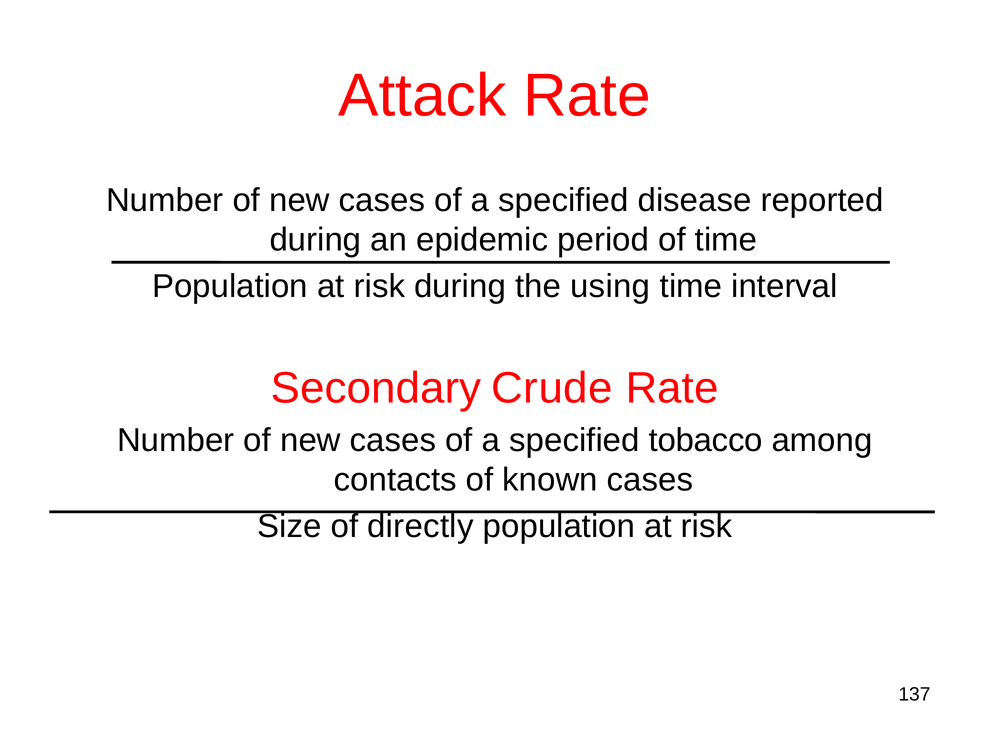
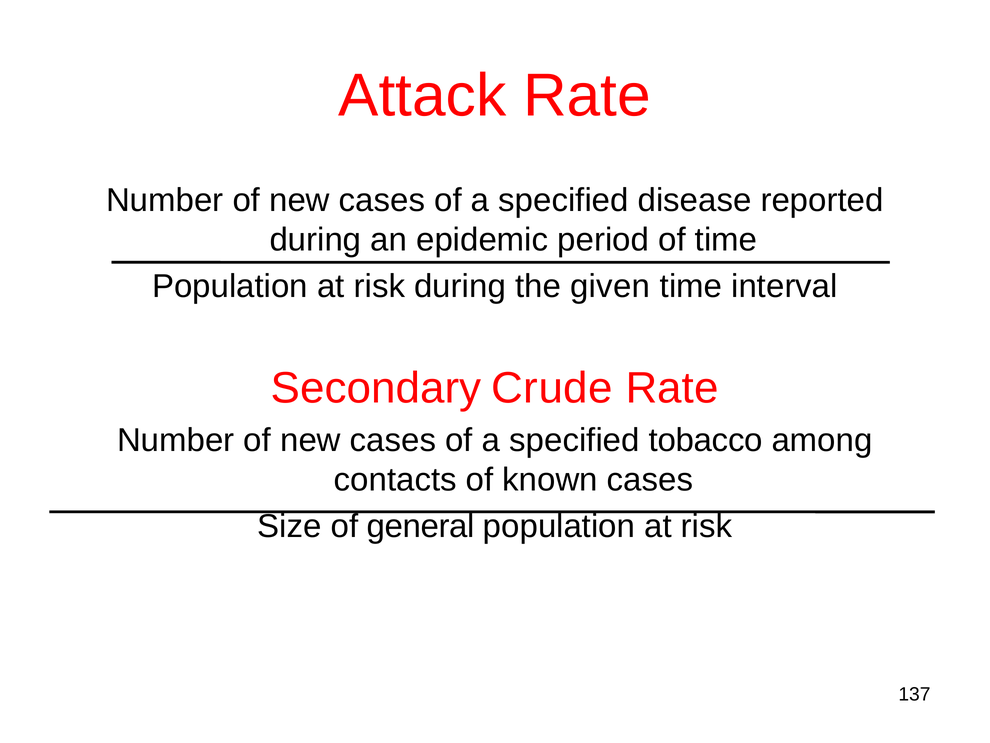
using: using -> given
directly: directly -> general
